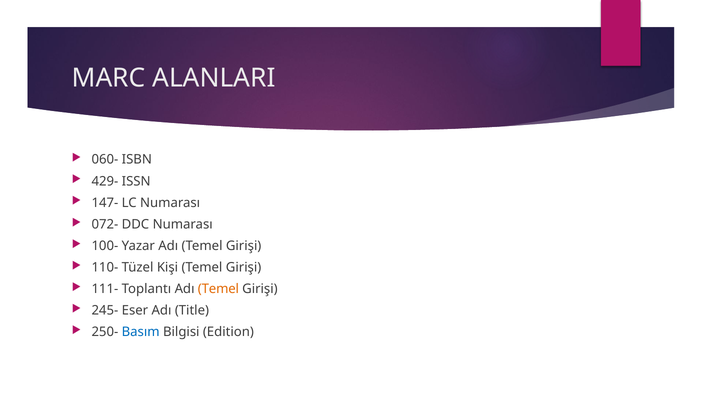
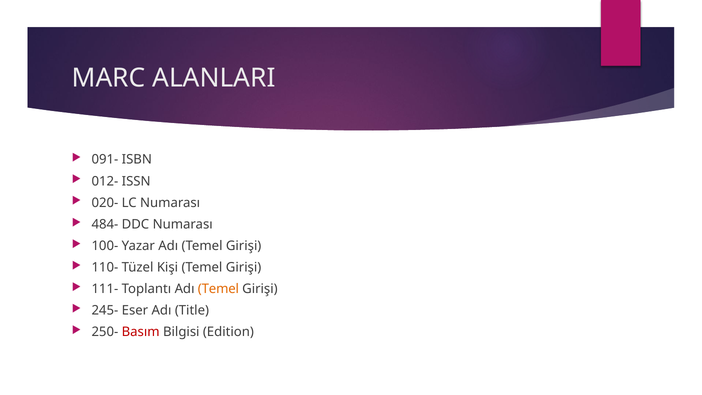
060-: 060- -> 091-
429-: 429- -> 012-
147-: 147- -> 020-
072-: 072- -> 484-
Basım colour: blue -> red
